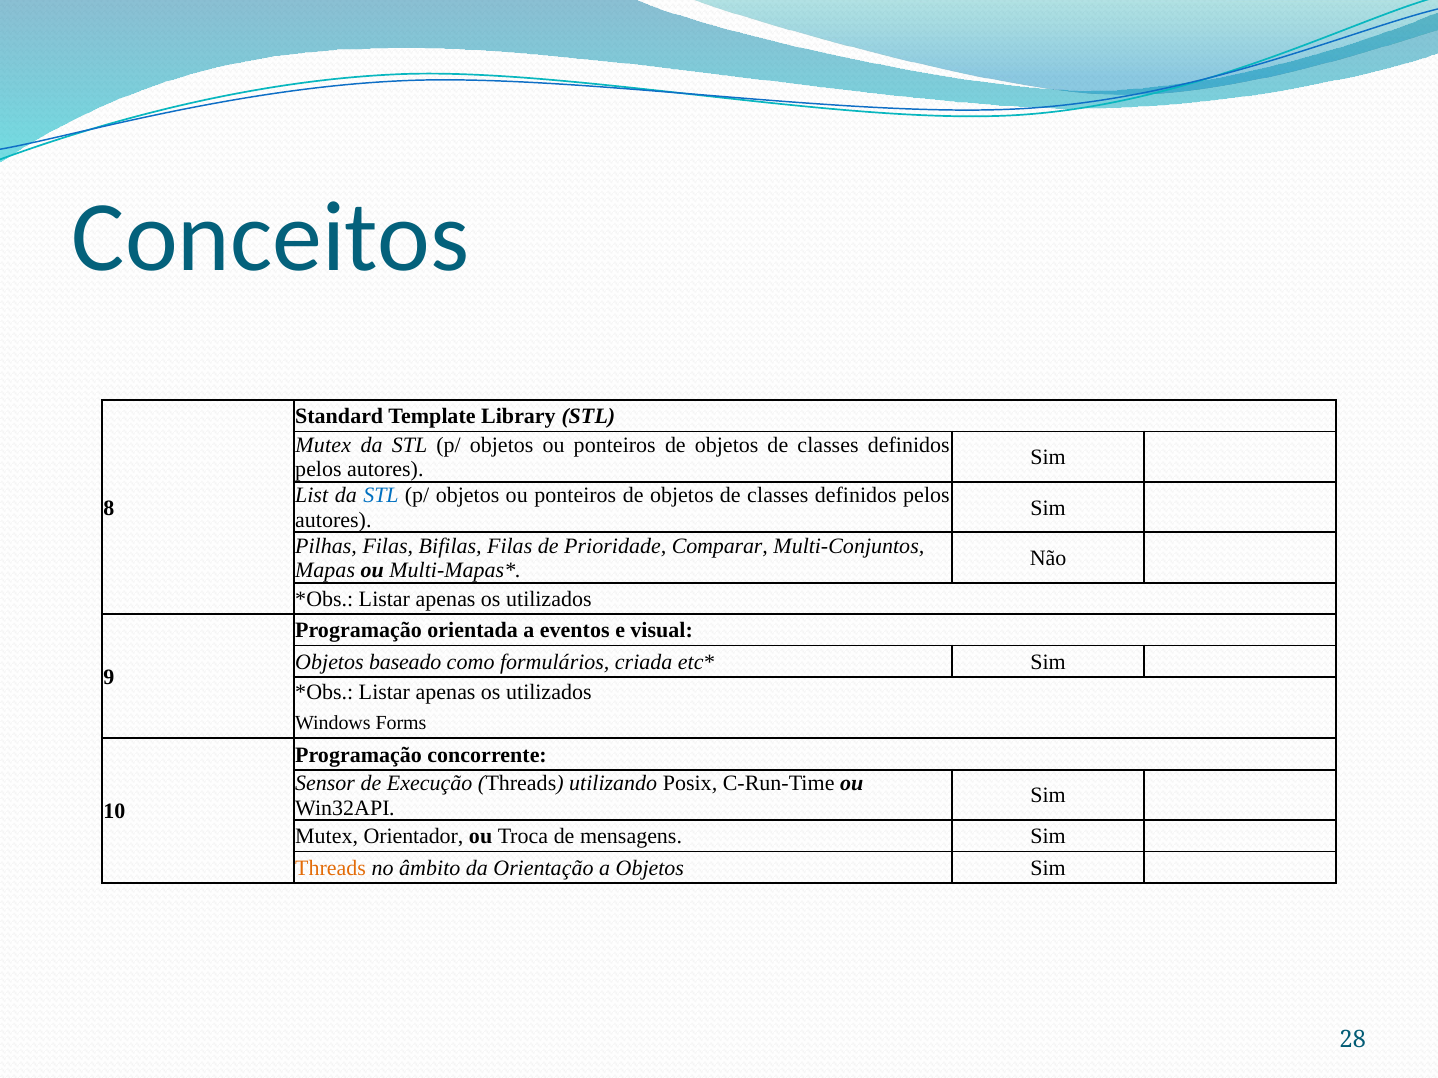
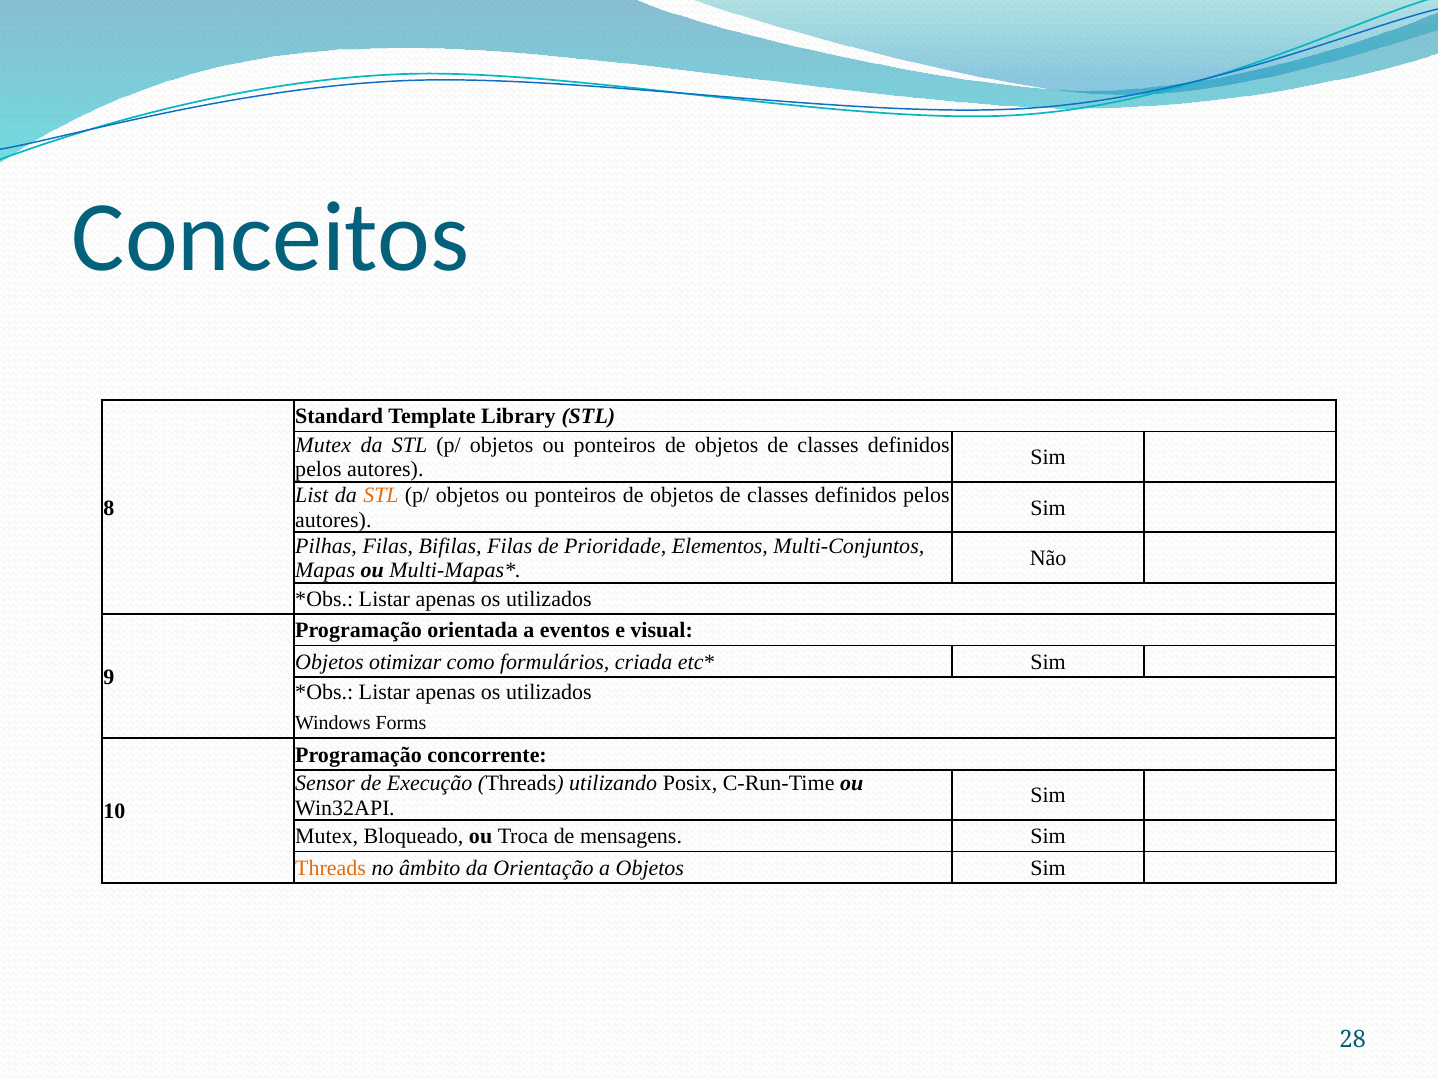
STL at (381, 496) colour: blue -> orange
Comparar: Comparar -> Elementos
baseado: baseado -> otimizar
Orientador: Orientador -> Bloqueado
